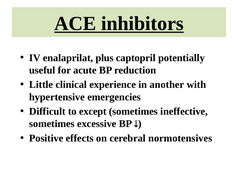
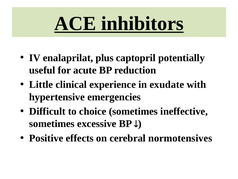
another: another -> exudate
except: except -> choice
